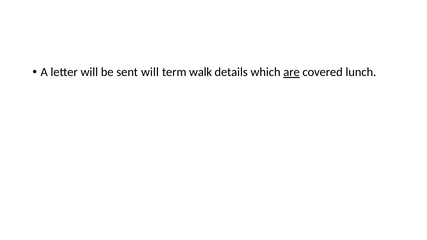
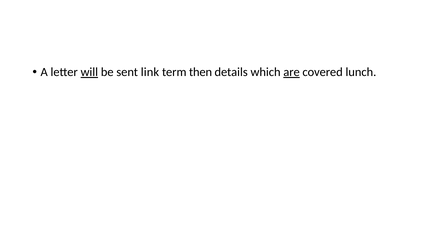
will at (89, 72) underline: none -> present
sent will: will -> link
walk: walk -> then
